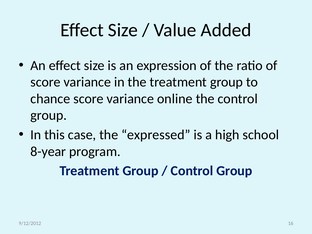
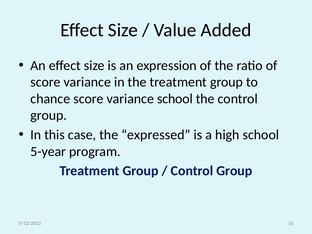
variance online: online -> school
8-year: 8-year -> 5-year
